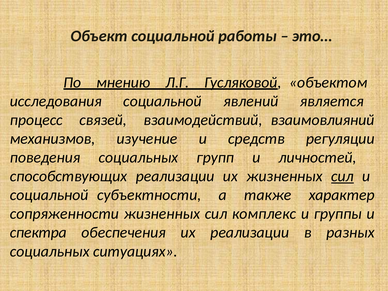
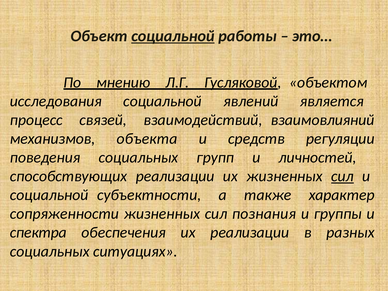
социальной at (173, 36) underline: none -> present
изучение: изучение -> объекта
комплекс: комплекс -> познания
